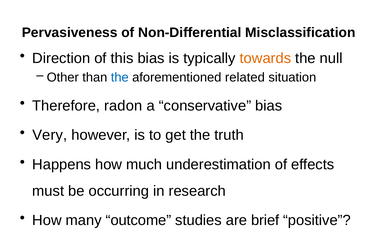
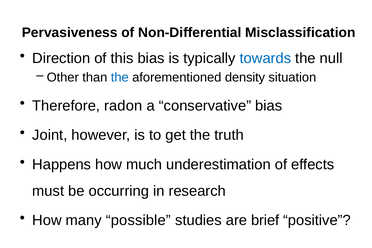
towards colour: orange -> blue
related: related -> density
Very: Very -> Joint
outcome: outcome -> possible
